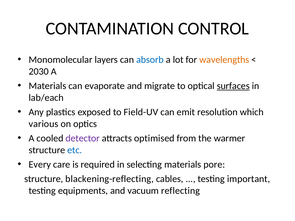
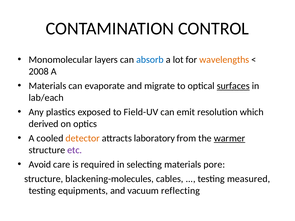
2030: 2030 -> 2008
various: various -> derived
detector colour: purple -> orange
optimised: optimised -> laboratory
warmer underline: none -> present
etc colour: blue -> purple
Every: Every -> Avoid
blackening-reflecting: blackening-reflecting -> blackening-molecules
important: important -> measured
